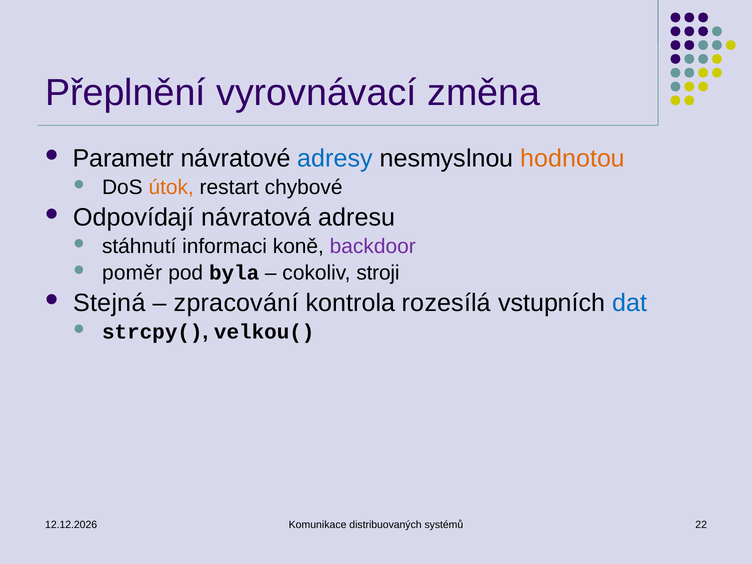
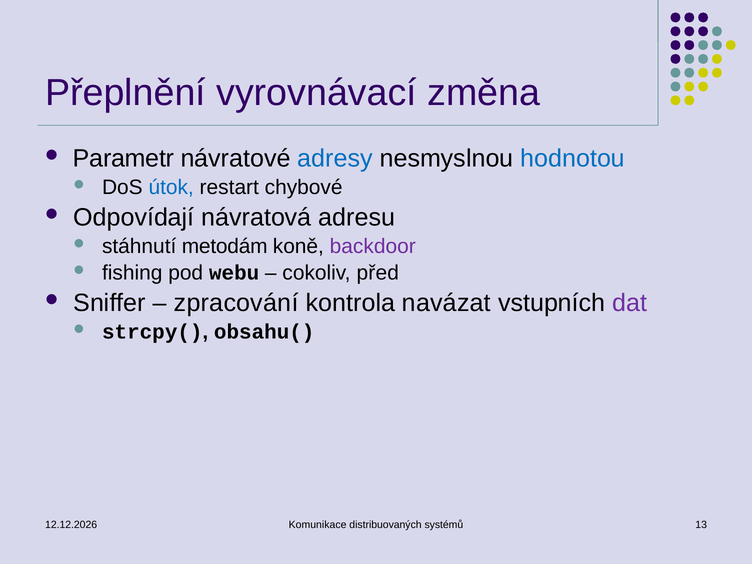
hodnotou colour: orange -> blue
útok colour: orange -> blue
informaci: informaci -> metodám
poměr: poměr -> fishing
byla: byla -> webu
stroji: stroji -> před
Stejná: Stejná -> Sniffer
rozesílá: rozesílá -> navázat
dat colour: blue -> purple
velkou(: velkou( -> obsahu(
22: 22 -> 13
